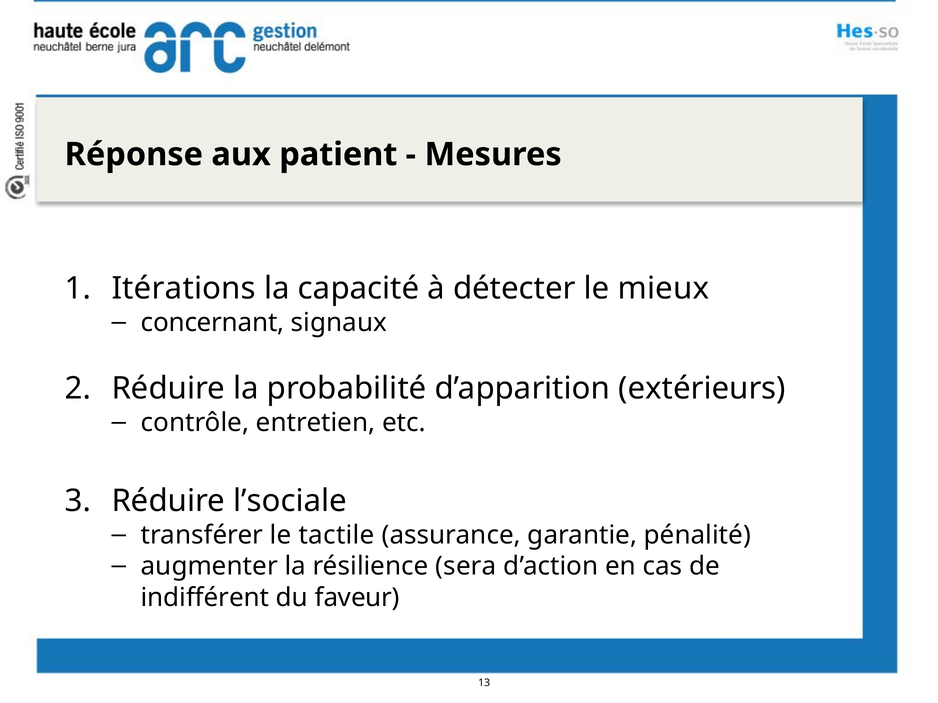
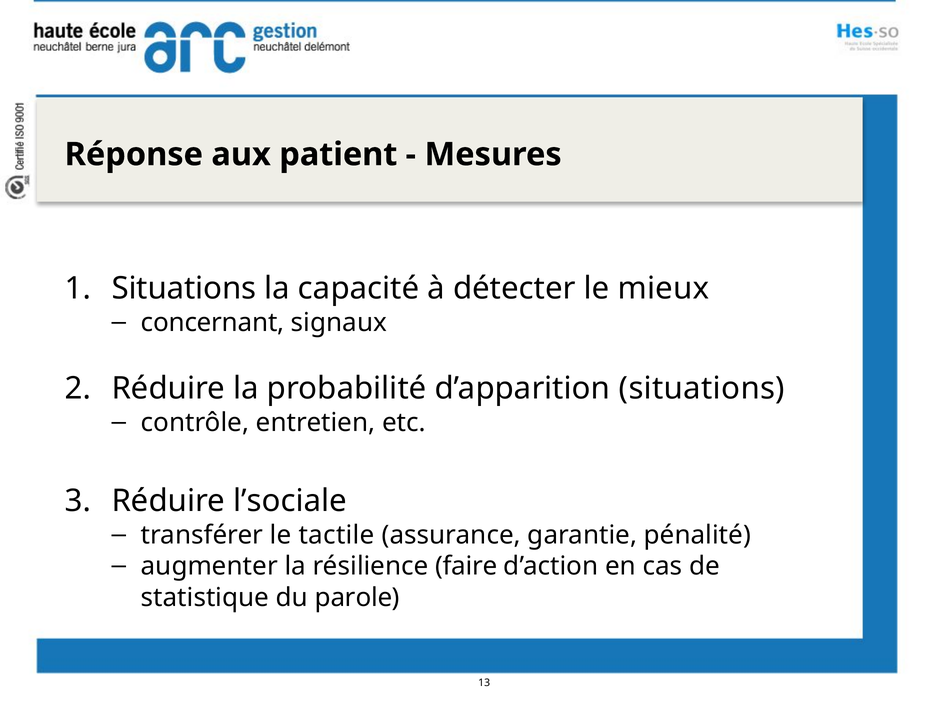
Itérations at (184, 289): Itérations -> Situations
d’apparition extérieurs: extérieurs -> situations
sera: sera -> faire
indifférent: indifférent -> statistique
faveur: faveur -> parole
